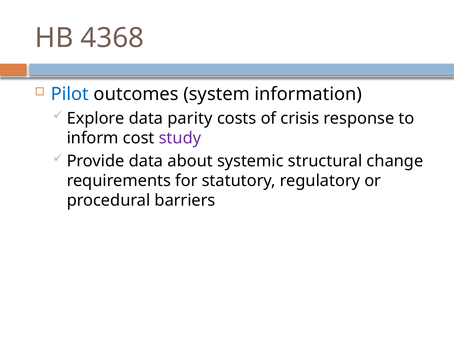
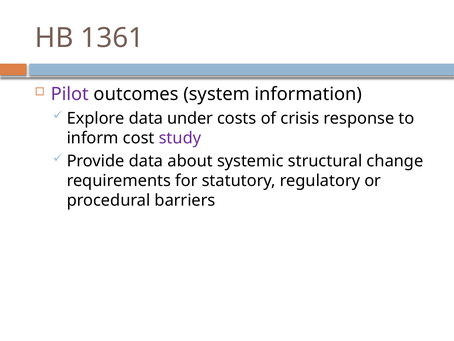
4368: 4368 -> 1361
Pilot colour: blue -> purple
parity: parity -> under
